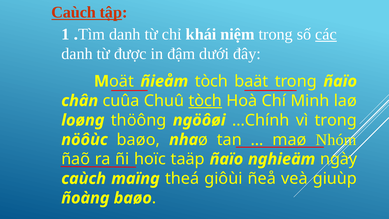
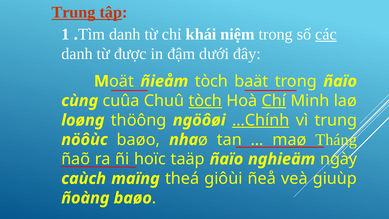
Caùch at (74, 12): Caùch -> Trung
chân: chân -> cùng
Chí underline: none -> present
…Chính underline: none -> present
vì trong: trong -> trung
Nhóm: Nhóm -> Tháng
